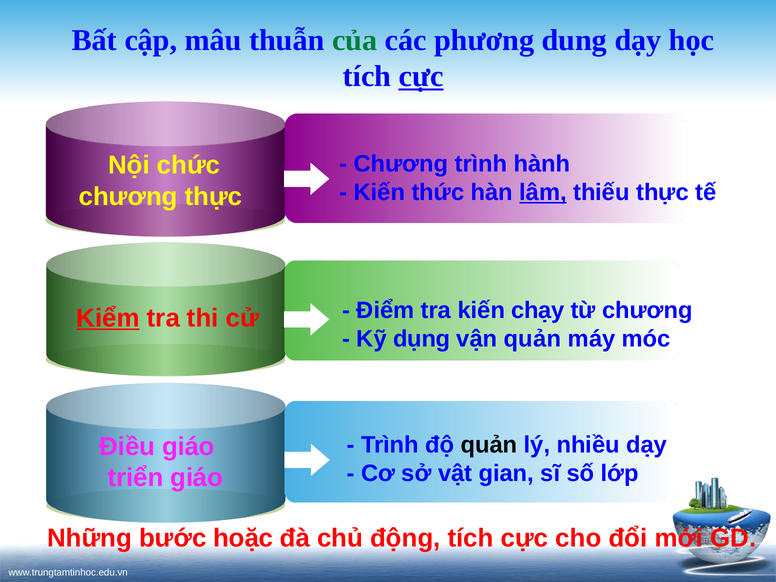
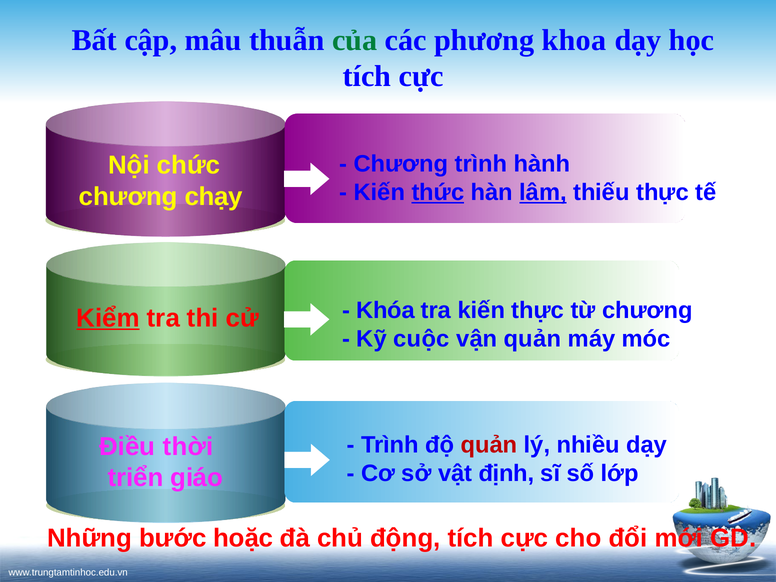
dung: dung -> khoa
cực at (421, 76) underline: present -> none
thức underline: none -> present
chương thực: thực -> chạy
Điểm: Điểm -> Khóa
kiến chạy: chạy -> thực
dụng: dụng -> cuộc
quản at (489, 445) colour: black -> red
Điều giáo: giáo -> thời
gian: gian -> định
